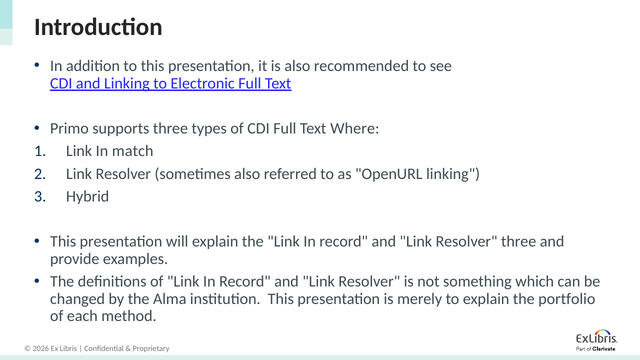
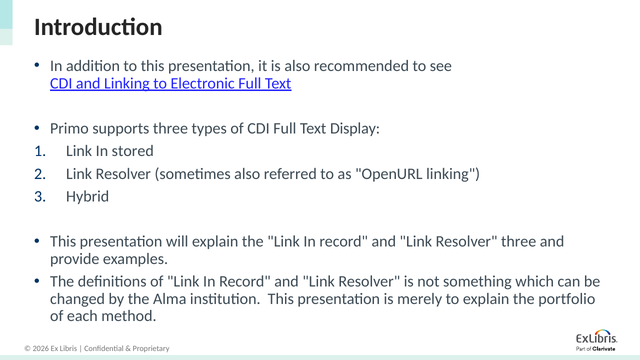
Where: Where -> Display
match: match -> stored
